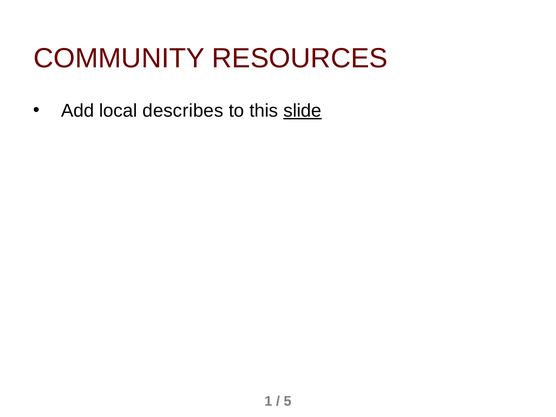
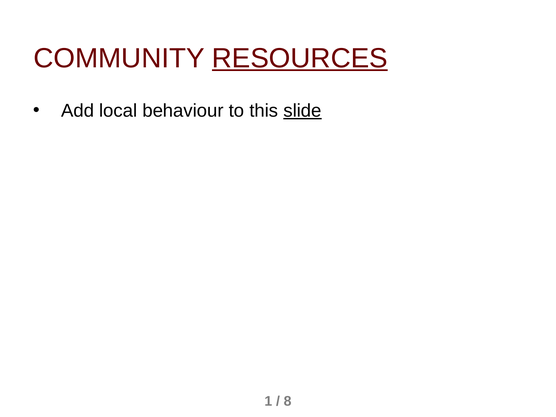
RESOURCES underline: none -> present
describes: describes -> behaviour
5: 5 -> 8
